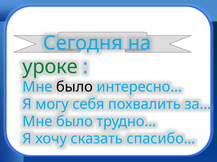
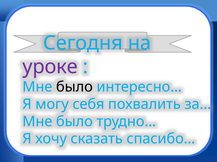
уроке colour: green -> purple
